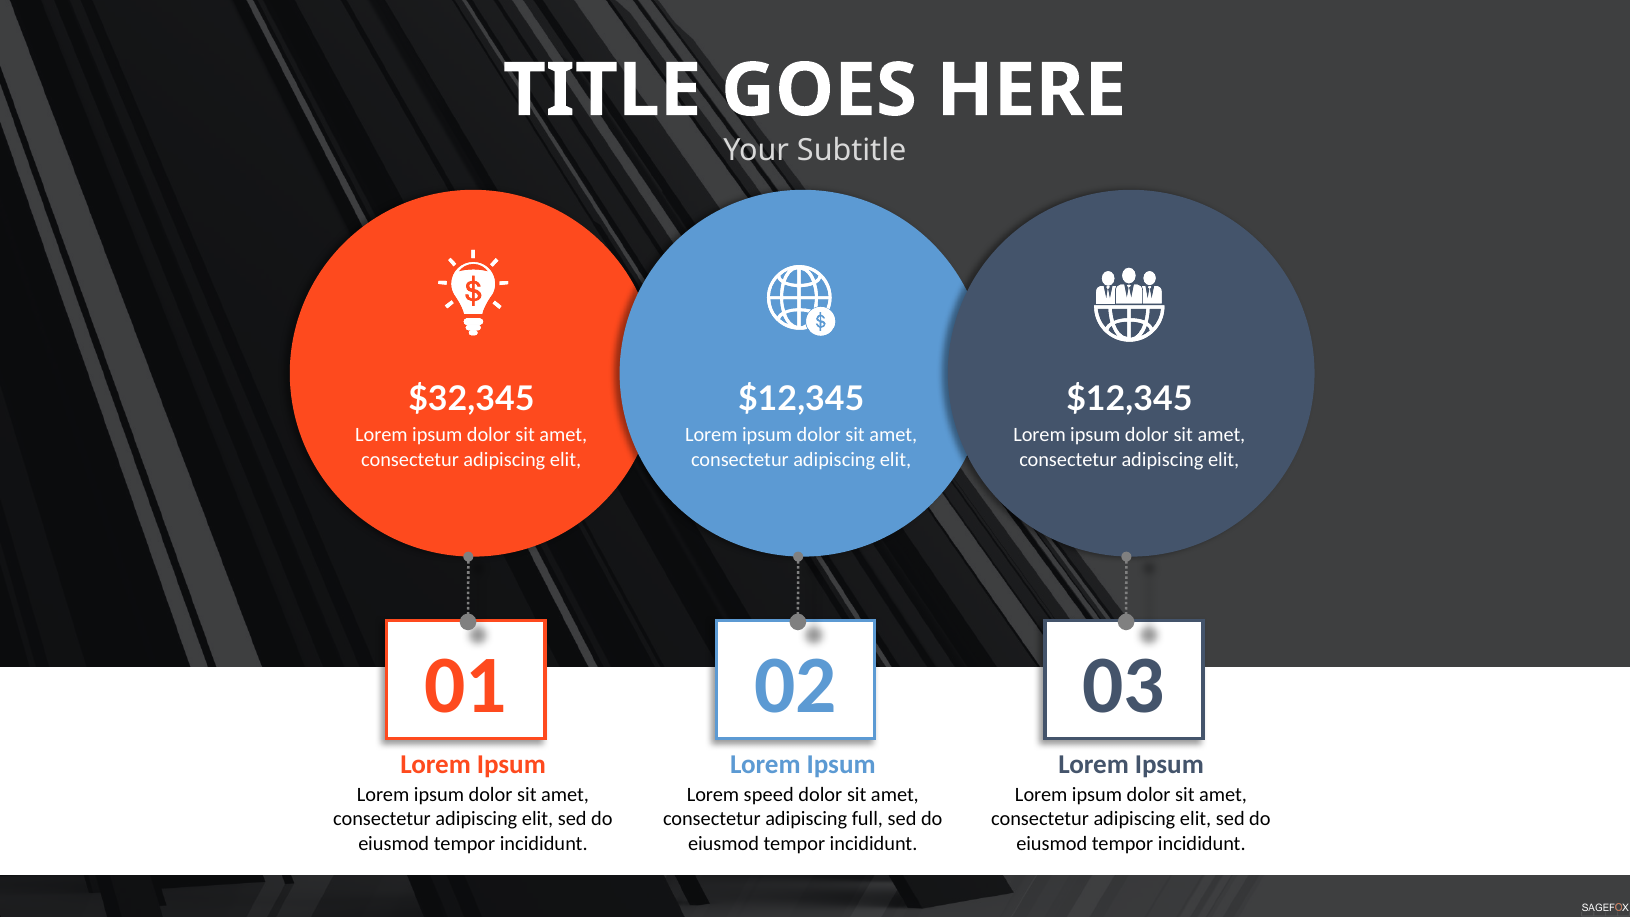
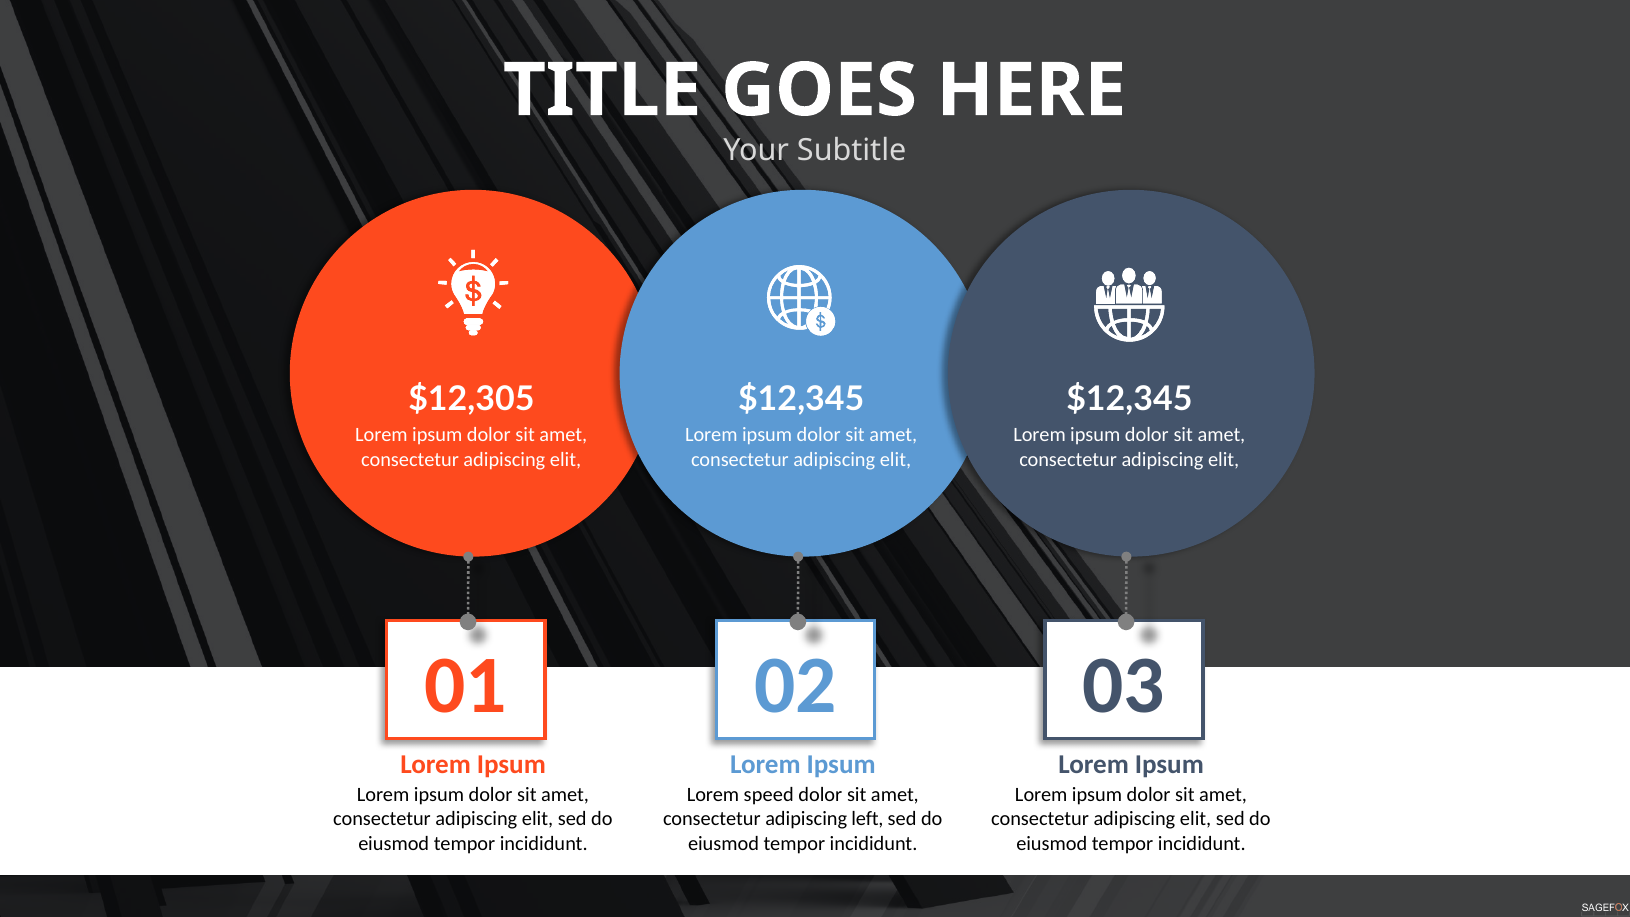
$32,345: $32,345 -> $12,305
full: full -> left
